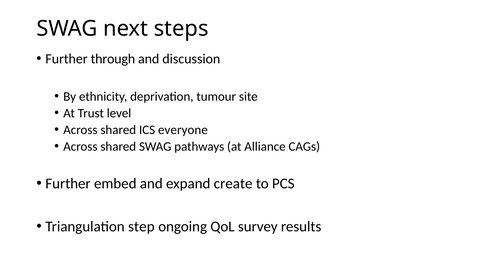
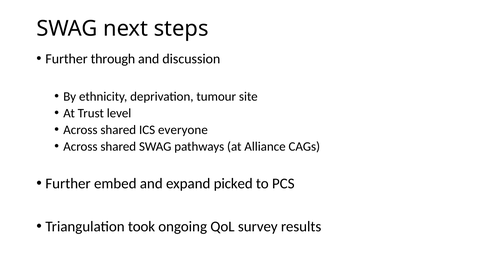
create: create -> picked
step: step -> took
